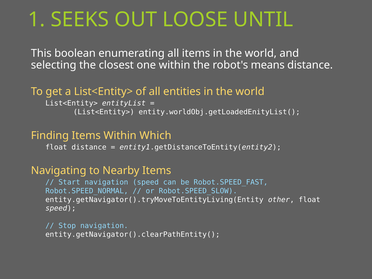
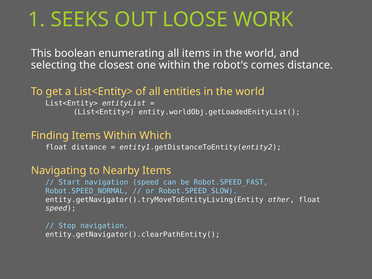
UNTIL: UNTIL -> WORK
means: means -> comes
